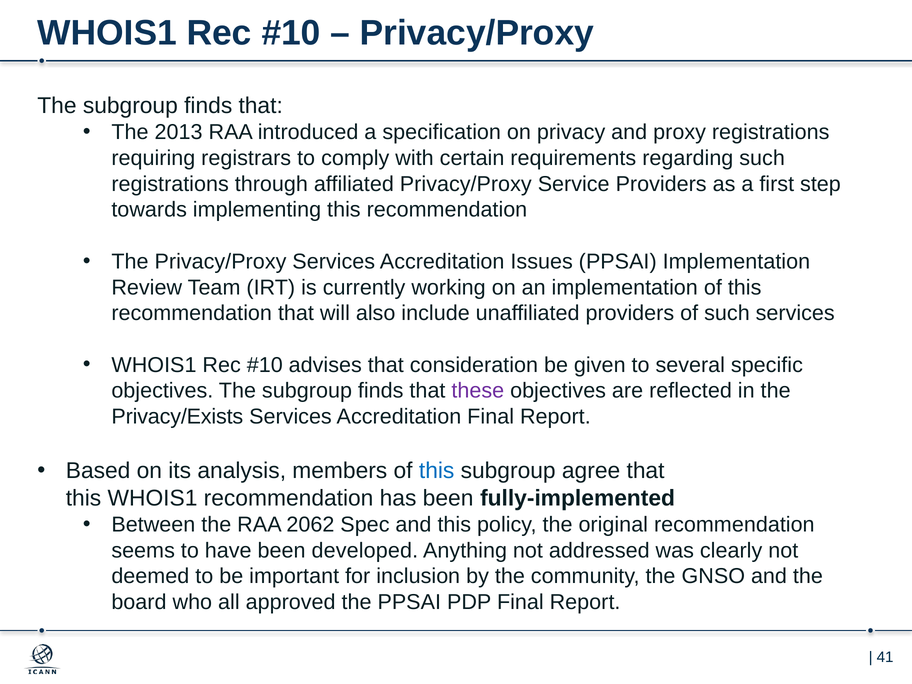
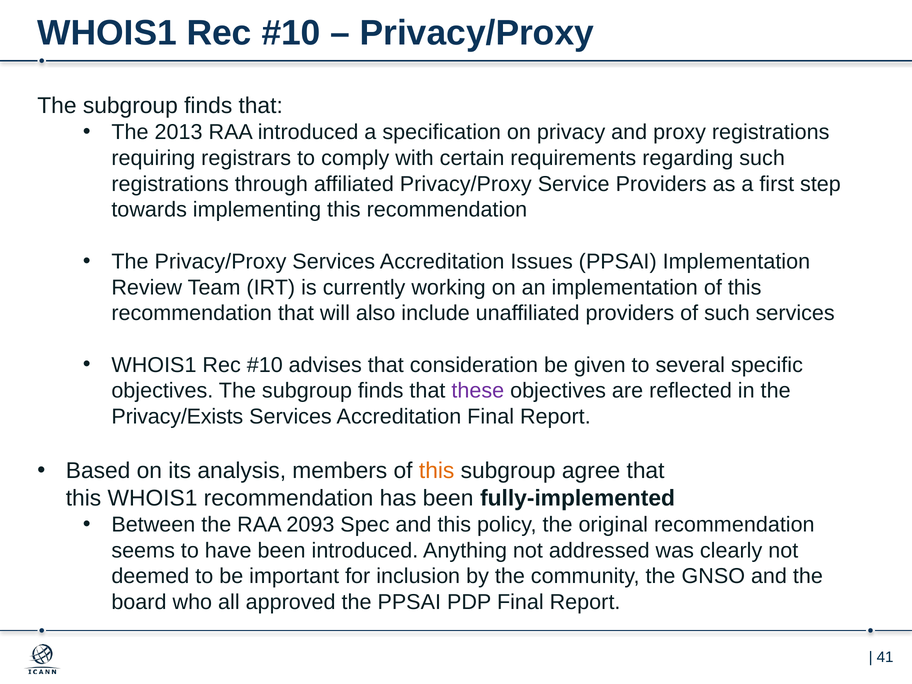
this at (437, 471) colour: blue -> orange
2062: 2062 -> 2093
been developed: developed -> introduced
